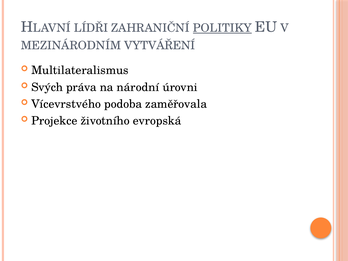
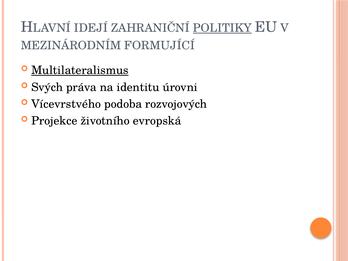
LÍDŘI: LÍDŘI -> IDEJÍ
VYTVÁŘENÍ: VYTVÁŘENÍ -> FORMUJÍCÍ
Multilateralismus underline: none -> present
národní: národní -> identitu
zaměřovala: zaměřovala -> rozvojových
